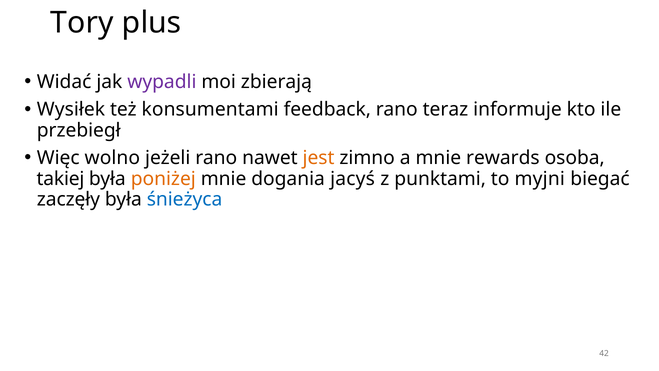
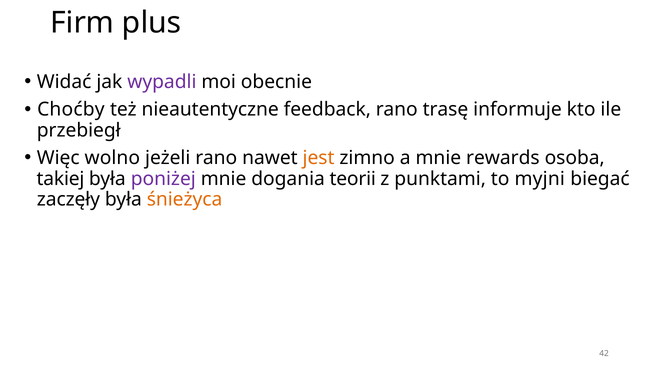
Tory: Tory -> Firm
zbierają: zbierają -> obecnie
Wysiłek: Wysiłek -> Choćby
konsumentami: konsumentami -> nieautentyczne
teraz: teraz -> trasę
poniżej colour: orange -> purple
jacyś: jacyś -> teorii
śnieżyca colour: blue -> orange
